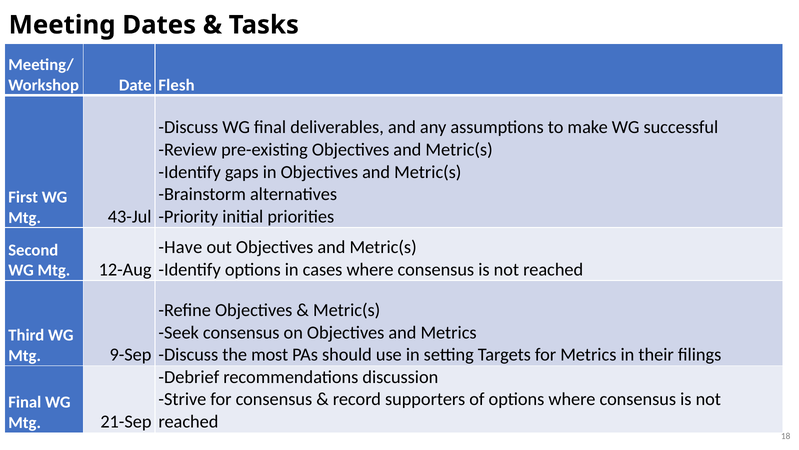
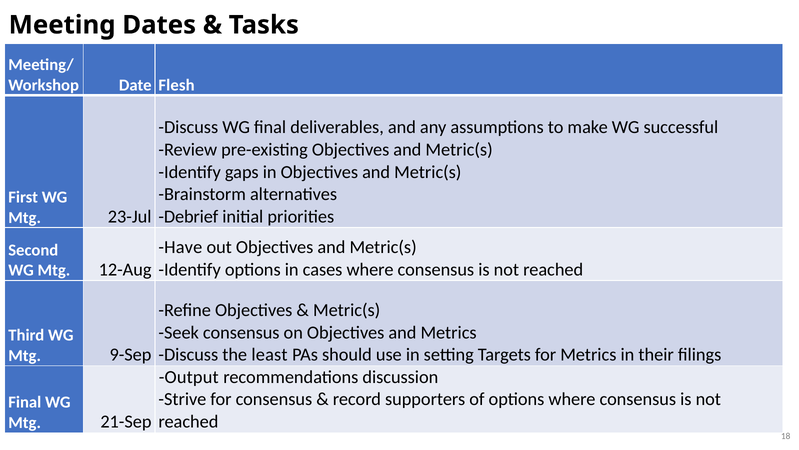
Priority: Priority -> Debrief
43-Jul: 43-Jul -> 23-Jul
most: most -> least
Debrief: Debrief -> Output
